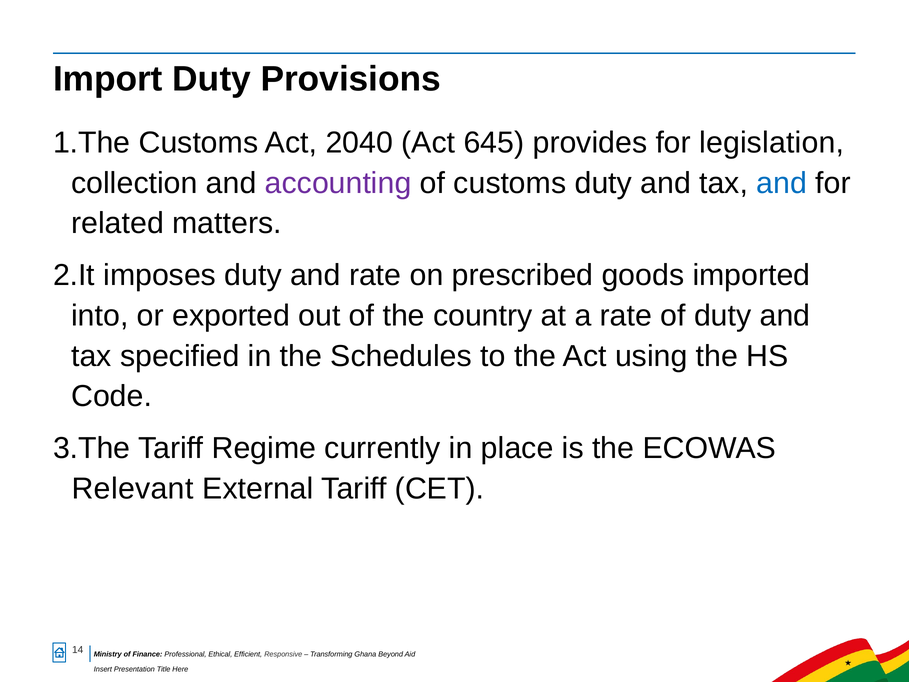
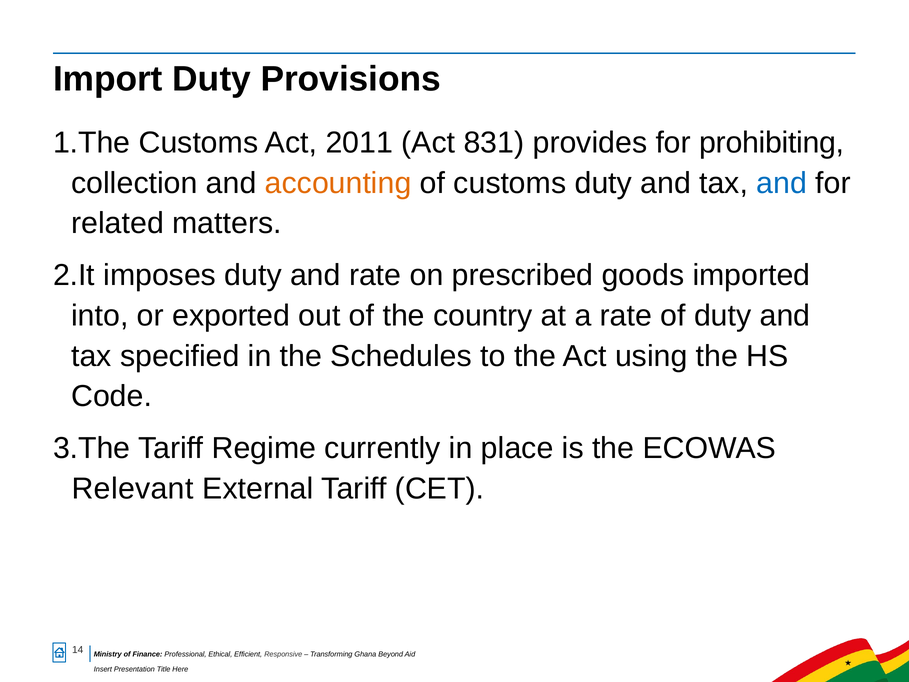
2040: 2040 -> 2011
645: 645 -> 831
legislation: legislation -> prohibiting
accounting colour: purple -> orange
